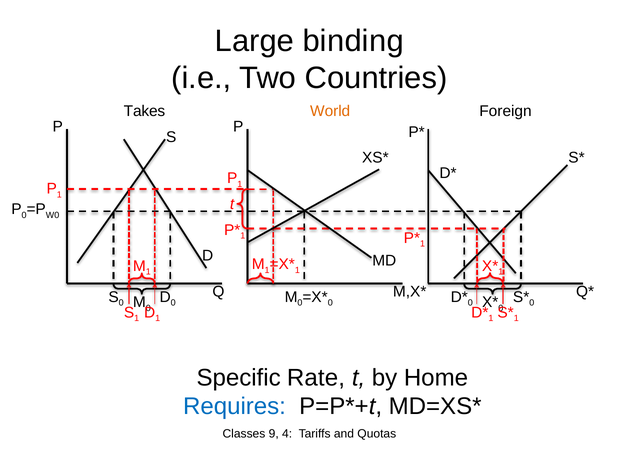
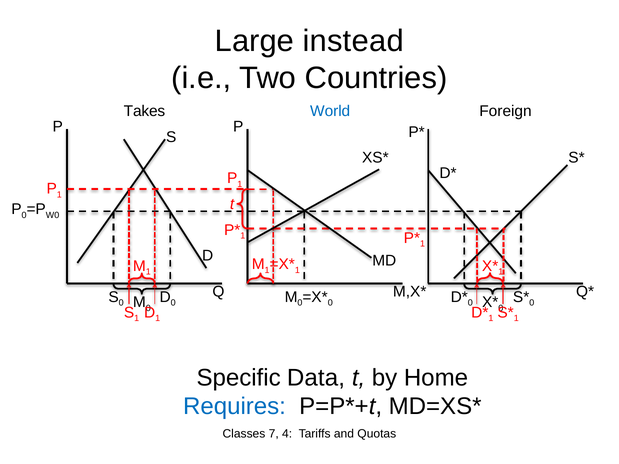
binding: binding -> instead
World colour: orange -> blue
Rate: Rate -> Data
9: 9 -> 7
